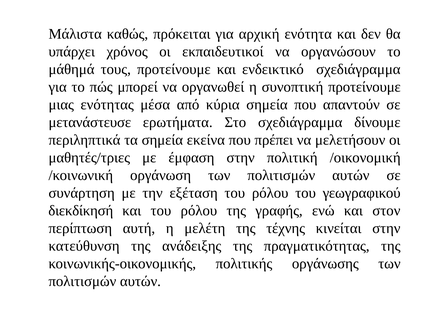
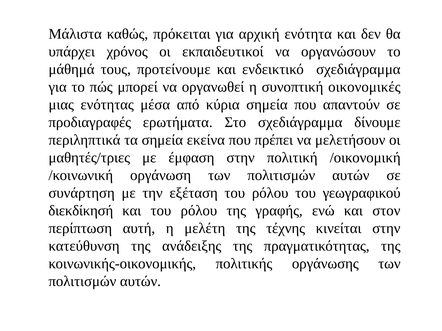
συνοπτική προτείνουμε: προτείνουμε -> οικονομικές
μετανάστευσε: μετανάστευσε -> προδιαγραφές
